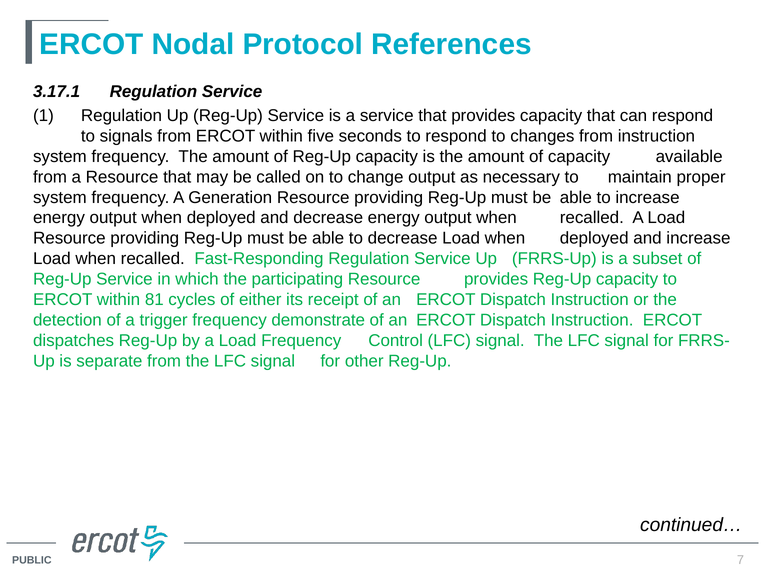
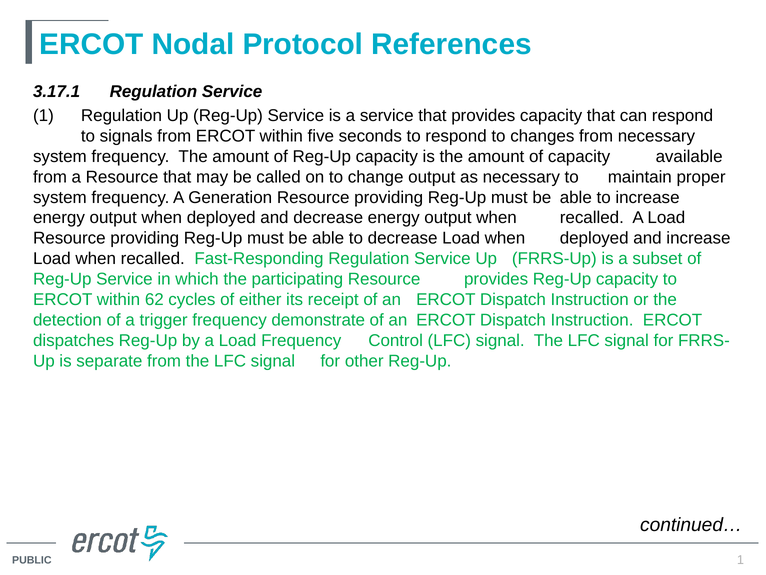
from instruction: instruction -> necessary
81: 81 -> 62
7 at (740, 559): 7 -> 1
